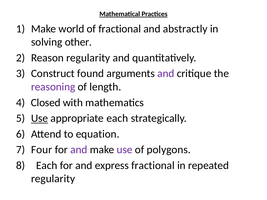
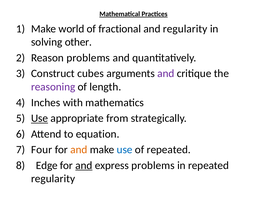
and abstractly: abstractly -> regularity
Reason regularity: regularity -> problems
found: found -> cubes
Closed: Closed -> Inches
appropriate each: each -> from
and at (79, 150) colour: purple -> orange
use at (125, 150) colour: purple -> blue
of polygons: polygons -> repeated
Each at (47, 166): Each -> Edge
and at (84, 166) underline: none -> present
express fractional: fractional -> problems
